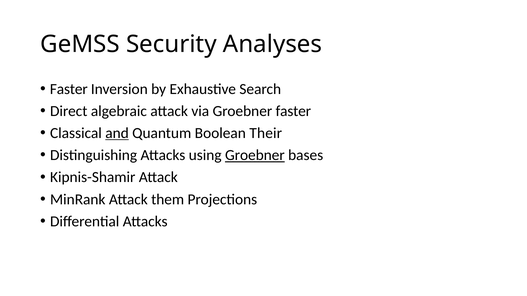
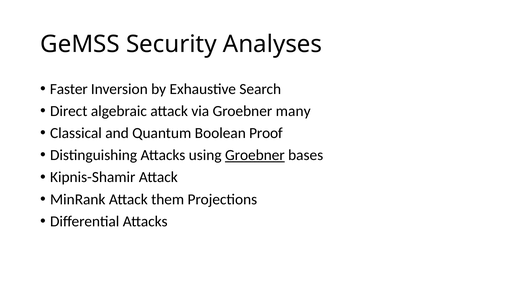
Groebner faster: faster -> many
and underline: present -> none
Their: Their -> Proof
